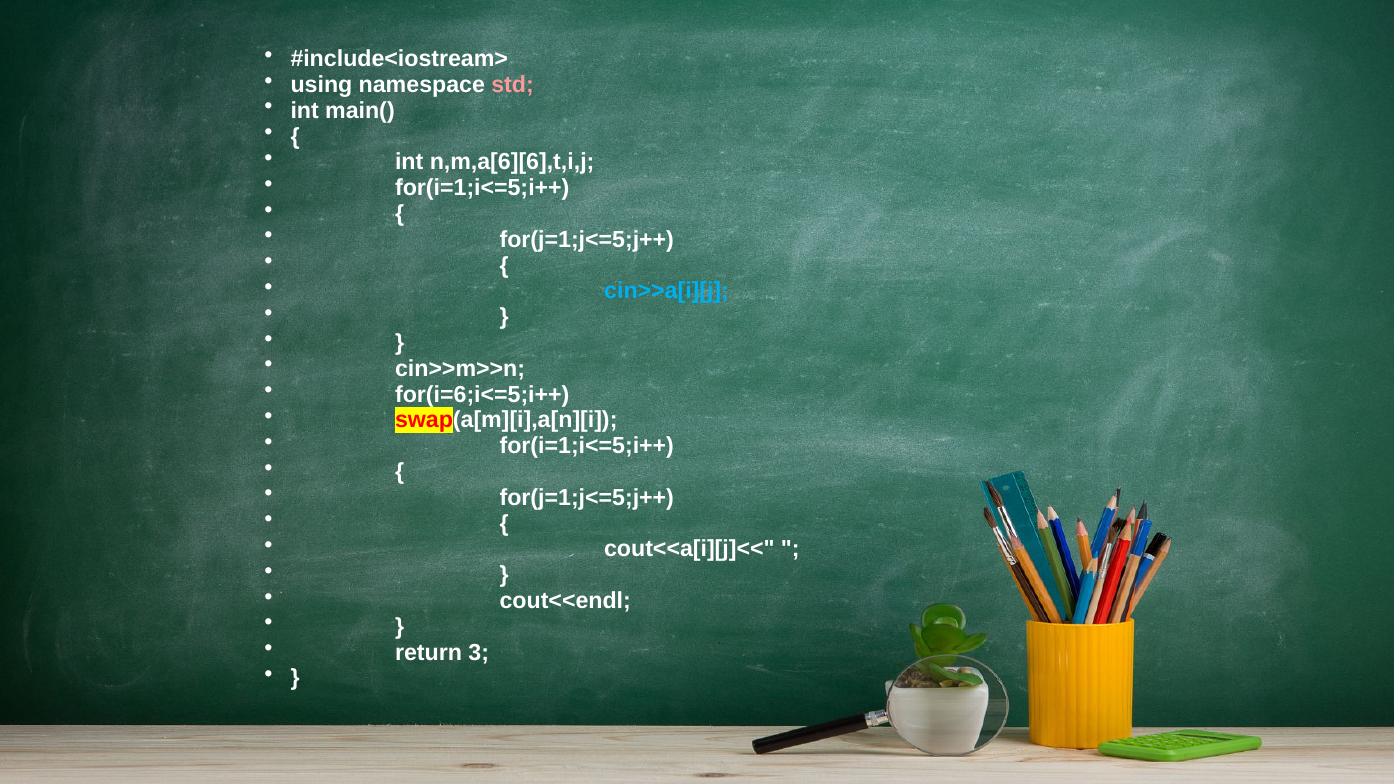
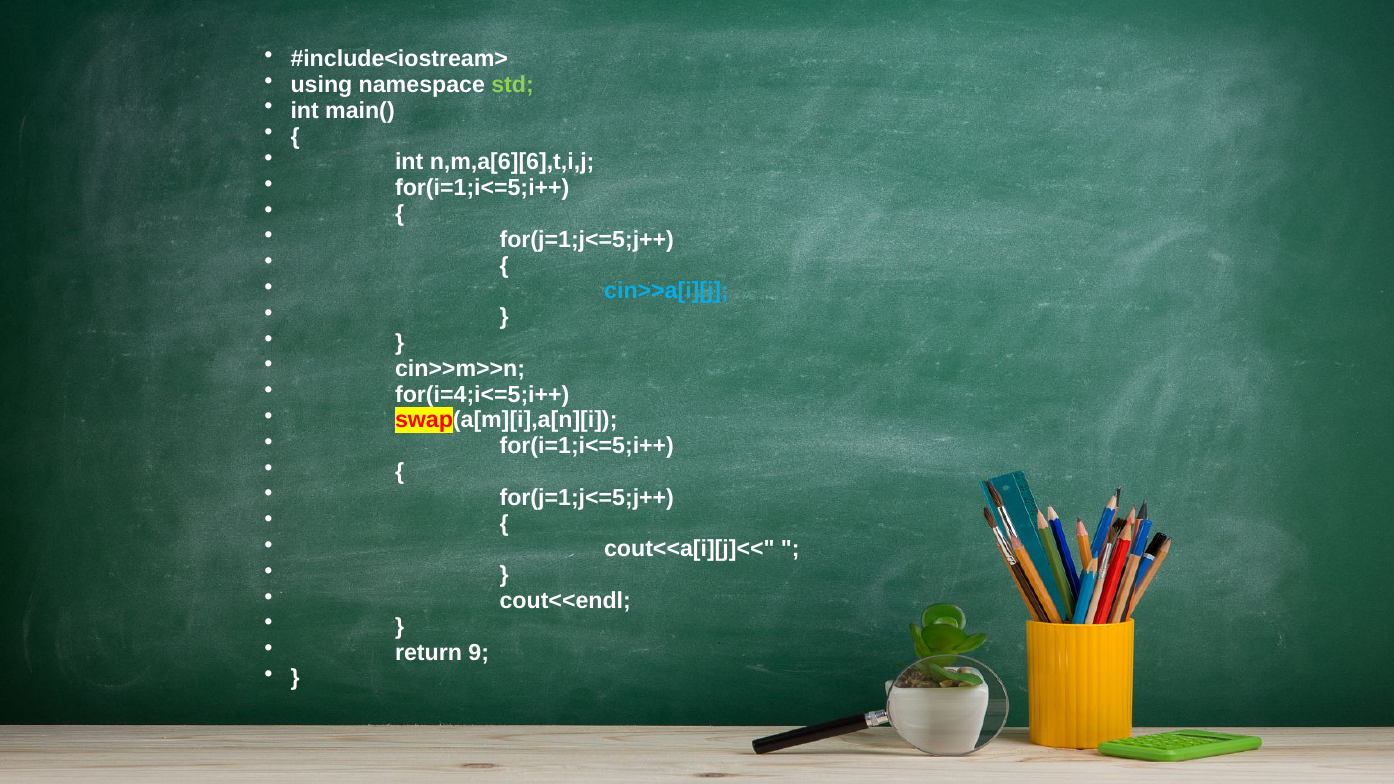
std colour: pink -> light green
for(i=6;i<=5;i++: for(i=6;i<=5;i++ -> for(i=4;i<=5;i++
3: 3 -> 9
